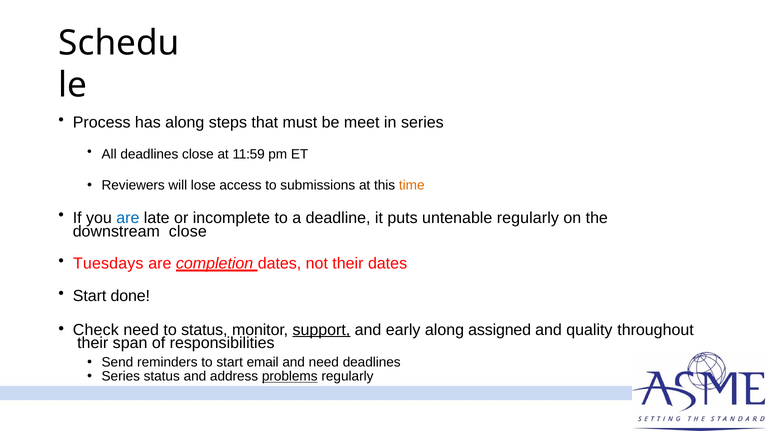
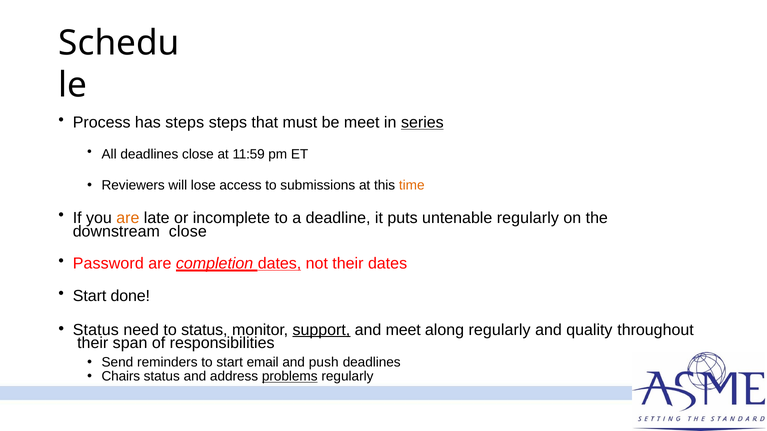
has along: along -> steps
series at (422, 123) underline: none -> present
are at (128, 218) colour: blue -> orange
Tuesdays: Tuesdays -> Password
dates at (279, 264) underline: none -> present
Check at (96, 330): Check -> Status
and early: early -> meet
along assigned: assigned -> regularly
and need: need -> push
Series at (121, 377): Series -> Chairs
